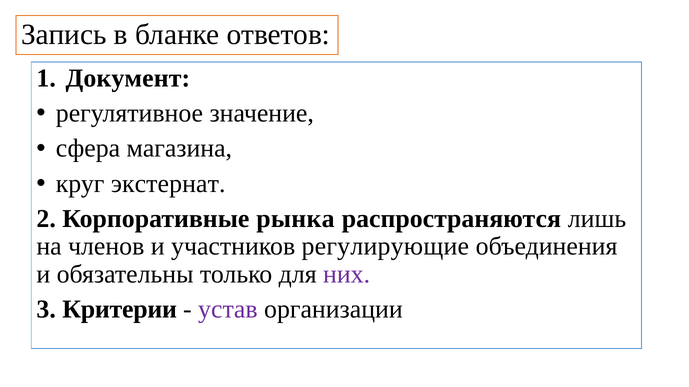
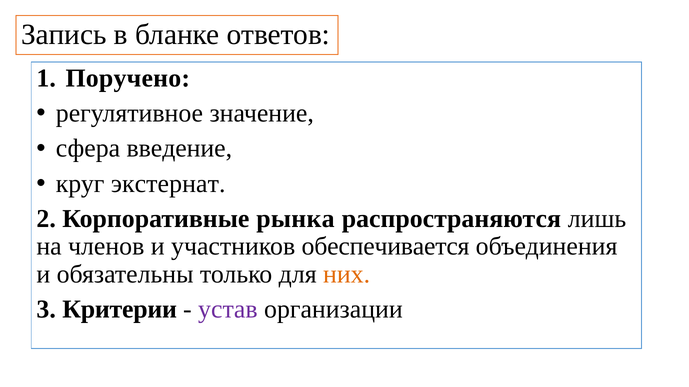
Документ: Документ -> Поручено
магазина: магазина -> введение
регулирующие: регулирующие -> обеспечивается
них colour: purple -> orange
